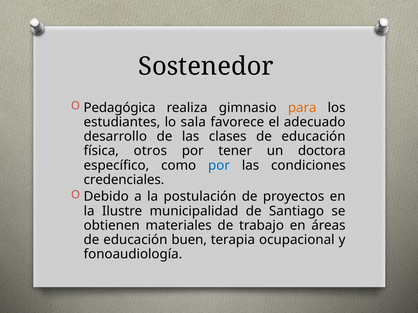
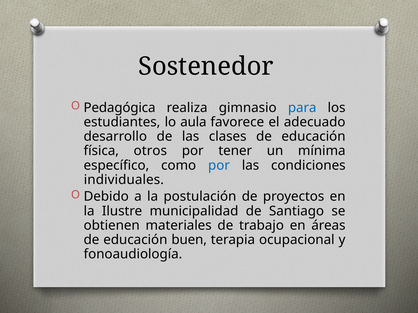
para colour: orange -> blue
sala: sala -> aula
doctora: doctora -> mínima
credenciales: credenciales -> individuales
